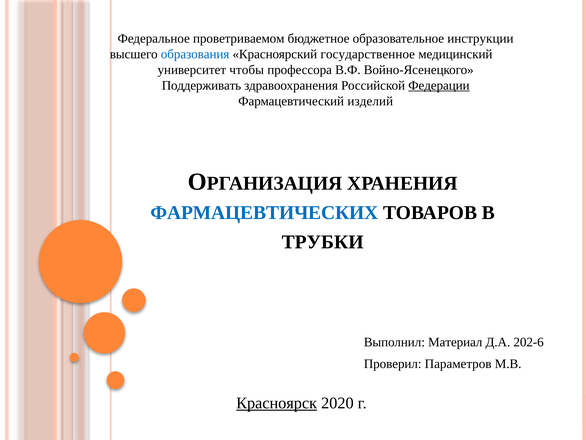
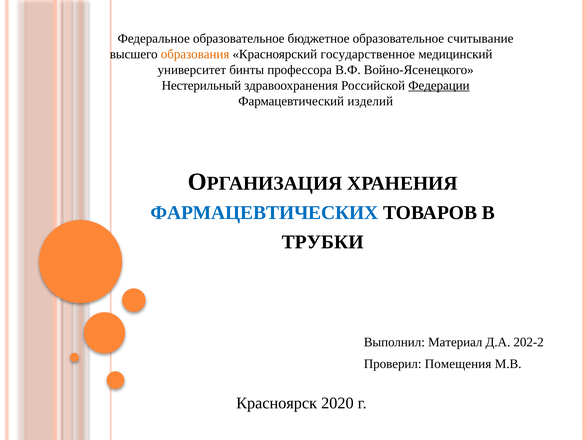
Федеральное проветриваемом: проветриваемом -> образовательное
инструкции: инструкции -> считывание
образования colour: blue -> orange
чтобы: чтобы -> бинты
Поддерживать: Поддерживать -> Нестерильный
202-6: 202-6 -> 202-2
Параметров: Параметров -> Помещения
Красноярск underline: present -> none
